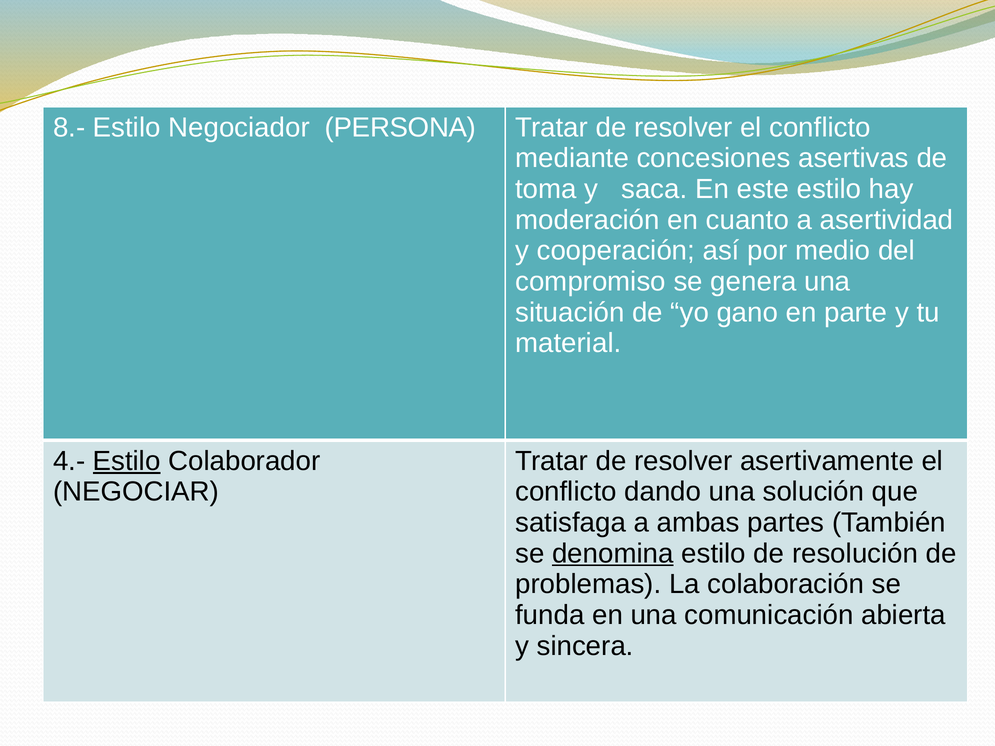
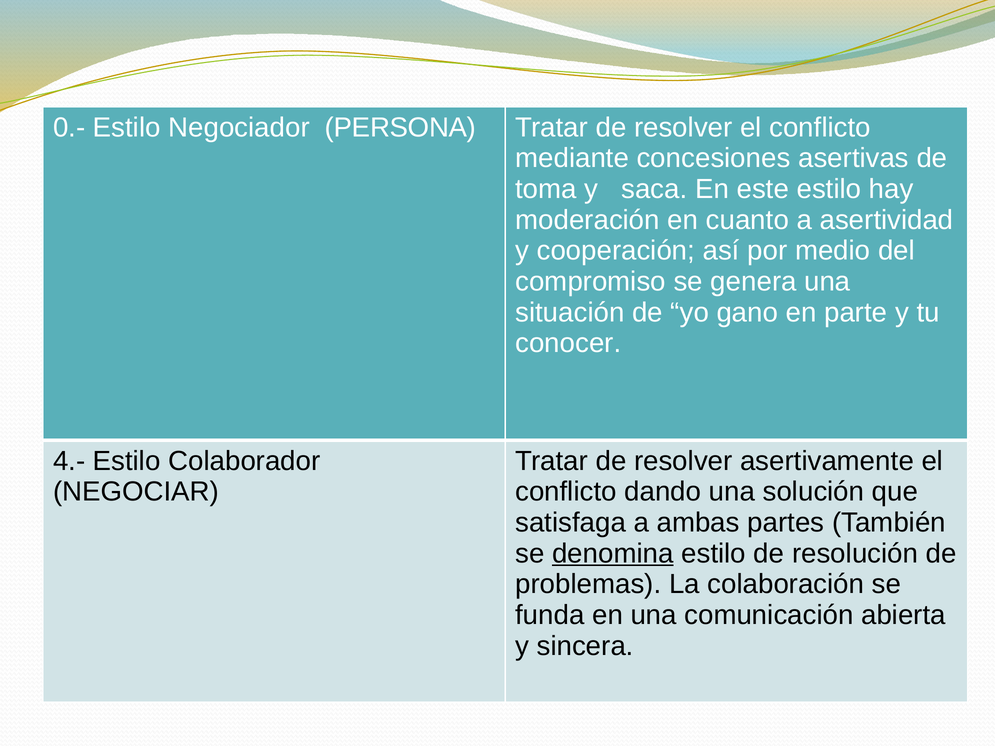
8.-: 8.- -> 0.-
material: material -> conocer
Estilo at (127, 461) underline: present -> none
